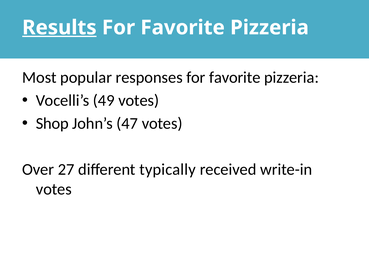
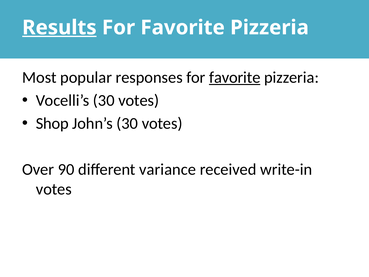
favorite at (235, 77) underline: none -> present
Vocelli’s 49: 49 -> 30
John’s 47: 47 -> 30
27: 27 -> 90
typically: typically -> variance
